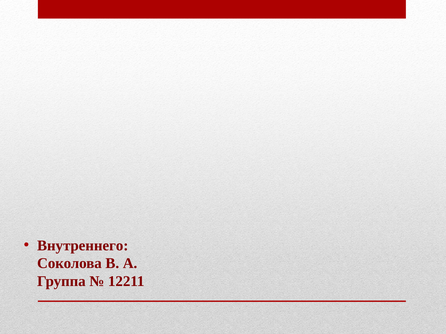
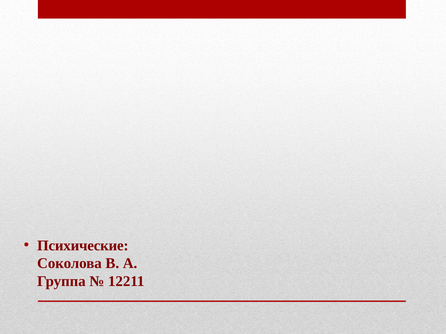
Внутреннего: Внутреннего -> Психические
